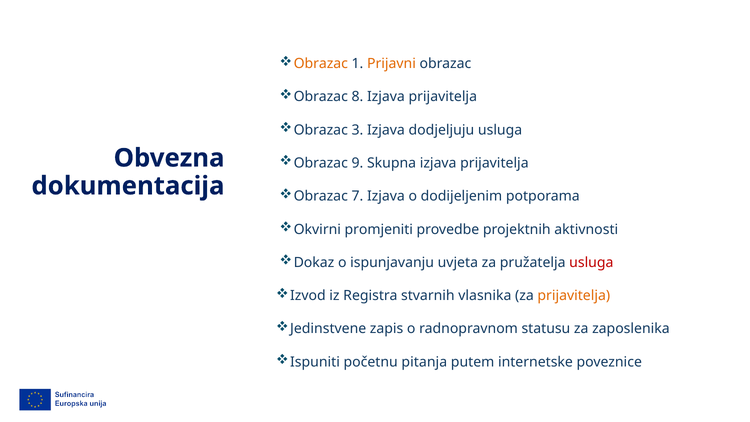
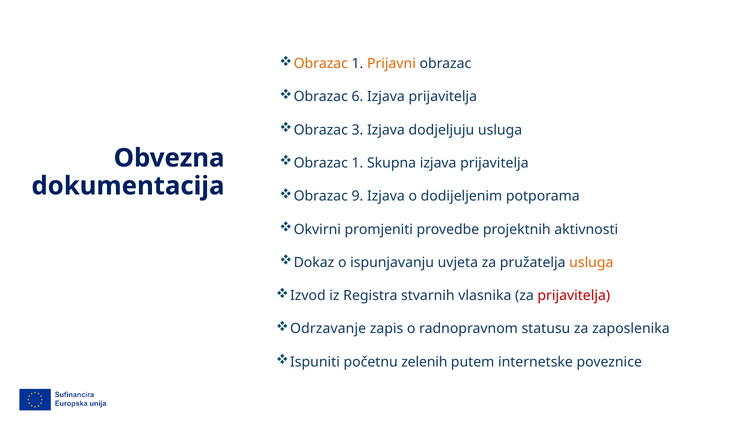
8: 8 -> 6
9 at (357, 163): 9 -> 1
7: 7 -> 9
usluga at (591, 262) colour: red -> orange
prijavitelja at (574, 296) colour: orange -> red
Jedinstvene: Jedinstvene -> Odrzavanje
pitanja: pitanja -> zelenih
